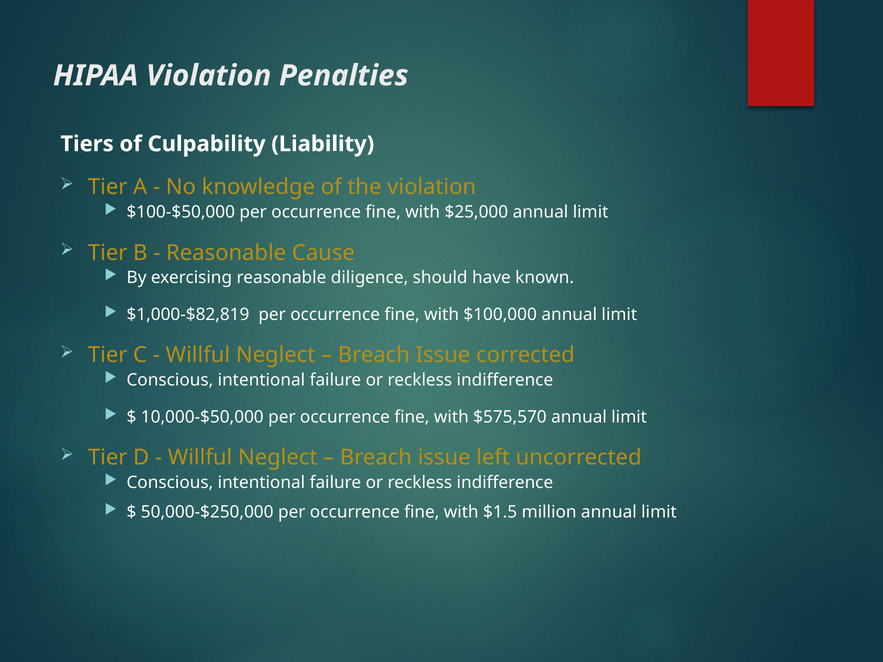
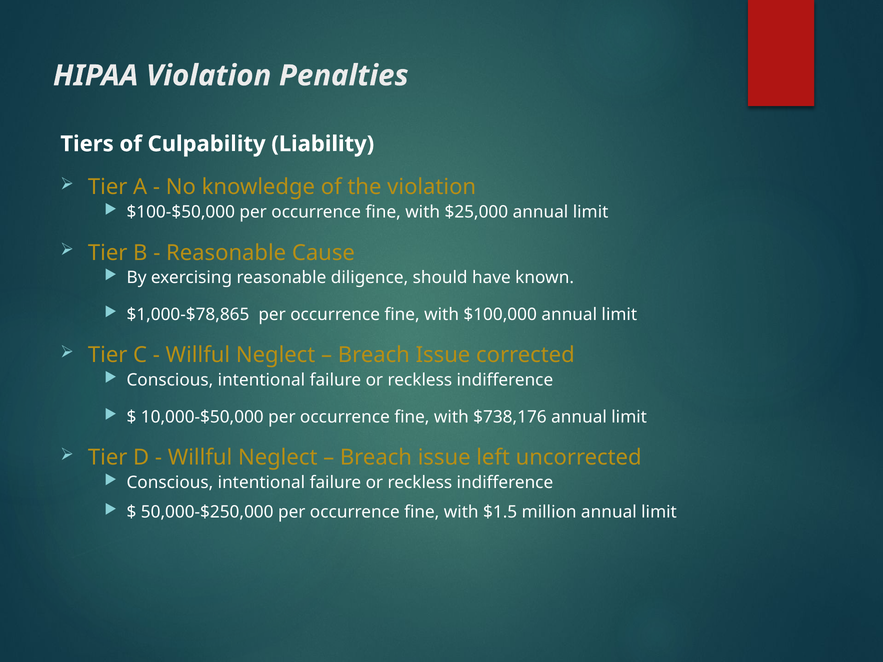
$1,000-$82,819: $1,000-$82,819 -> $1,000-$78,865
$575,570: $575,570 -> $738,176
